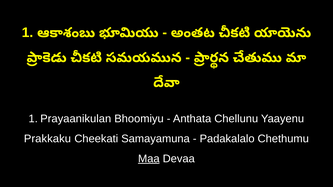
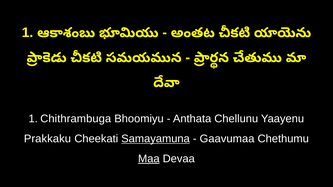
Prayaanikulan: Prayaanikulan -> Chithrambuga
Samayamuna underline: none -> present
Padakalalo: Padakalalo -> Gaavumaa
